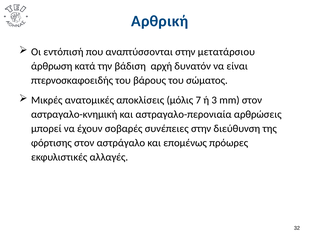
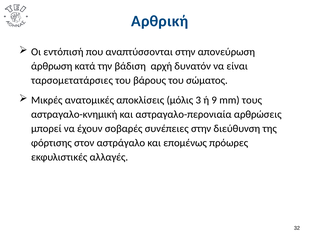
μετατάρσιου: μετατάρσιου -> απονεύρωση
πτερνοσκαφοειδής: πτερνοσκαφοειδής -> ταρσομετατάρσιες
7: 7 -> 3
3: 3 -> 9
mm στον: στον -> τους
